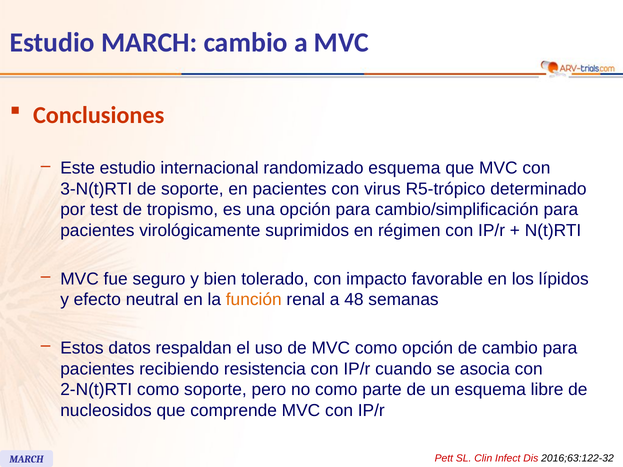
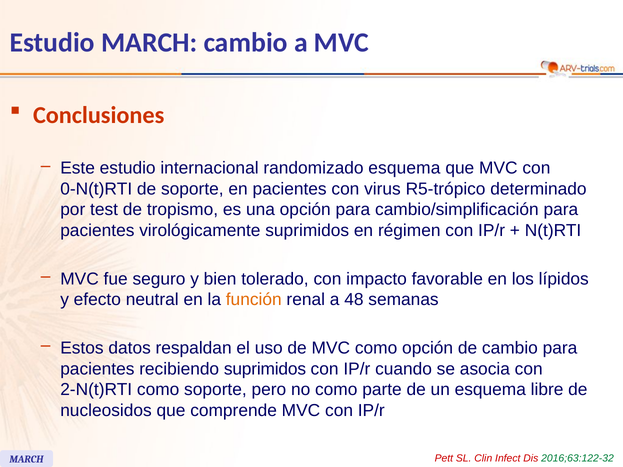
3-N(t)RTI: 3-N(t)RTI -> 0-N(t)RTI
recibiendo resistencia: resistencia -> suprimidos
2016;63:122-32 colour: black -> green
